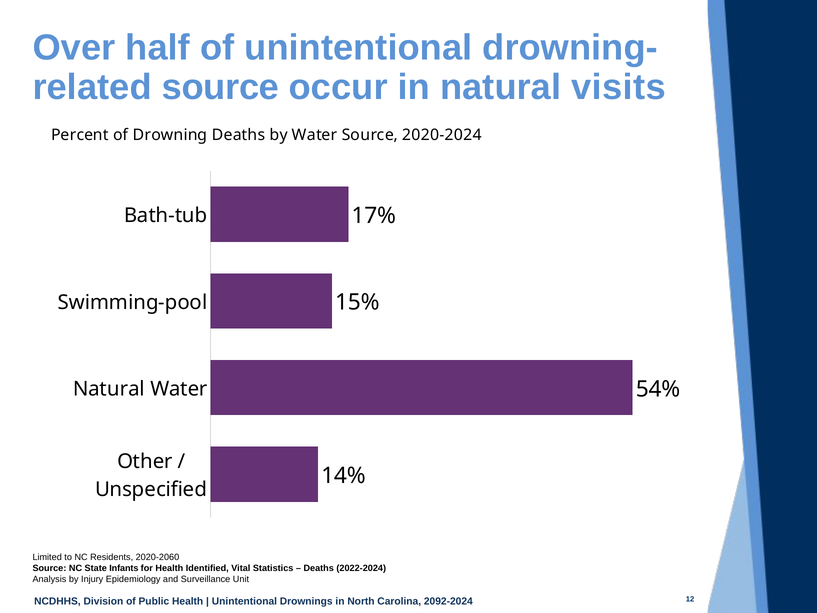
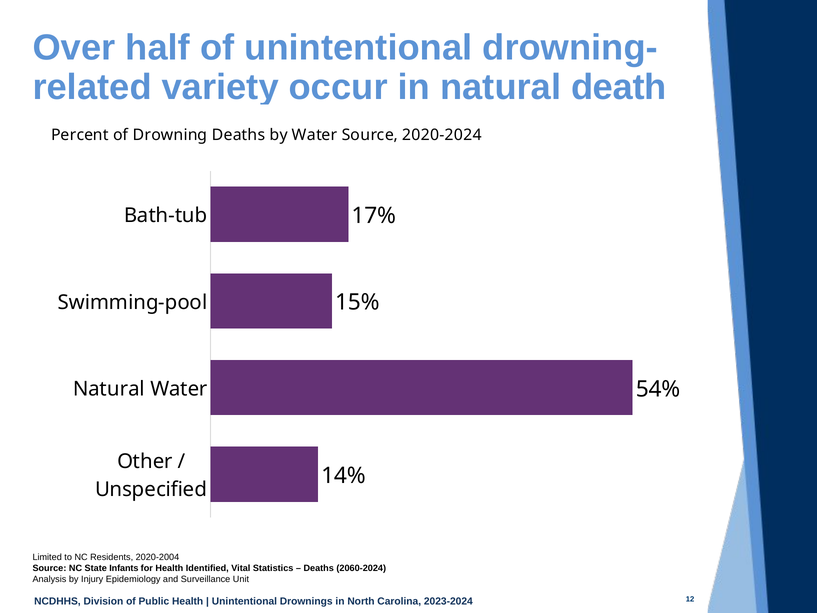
source at (220, 87): source -> variety
visits: visits -> death
2020-2060: 2020-2060 -> 2020-2004
2022-2024: 2022-2024 -> 2060-2024
2092-2024: 2092-2024 -> 2023-2024
